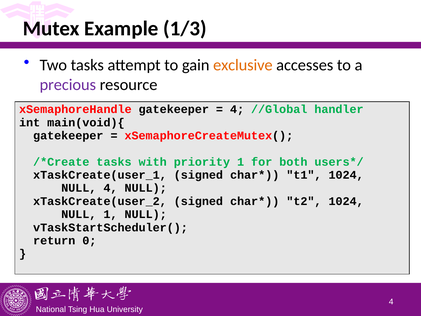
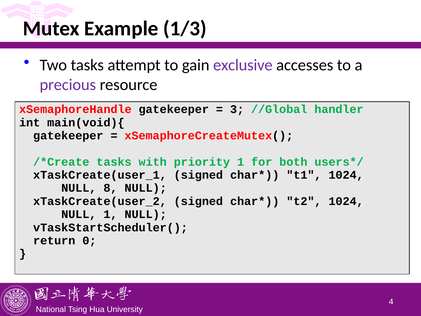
exclusive colour: orange -> purple
4 at (237, 109): 4 -> 3
NULL 4: 4 -> 8
